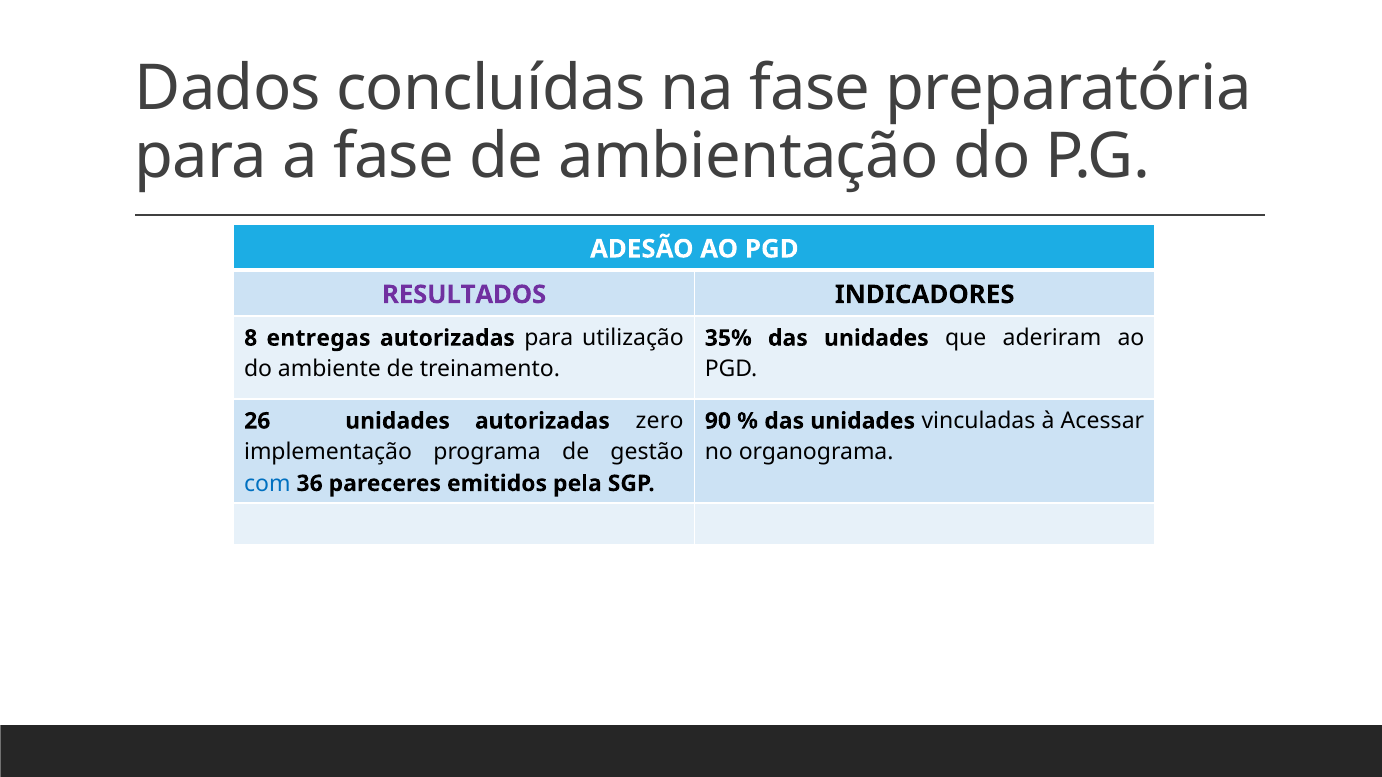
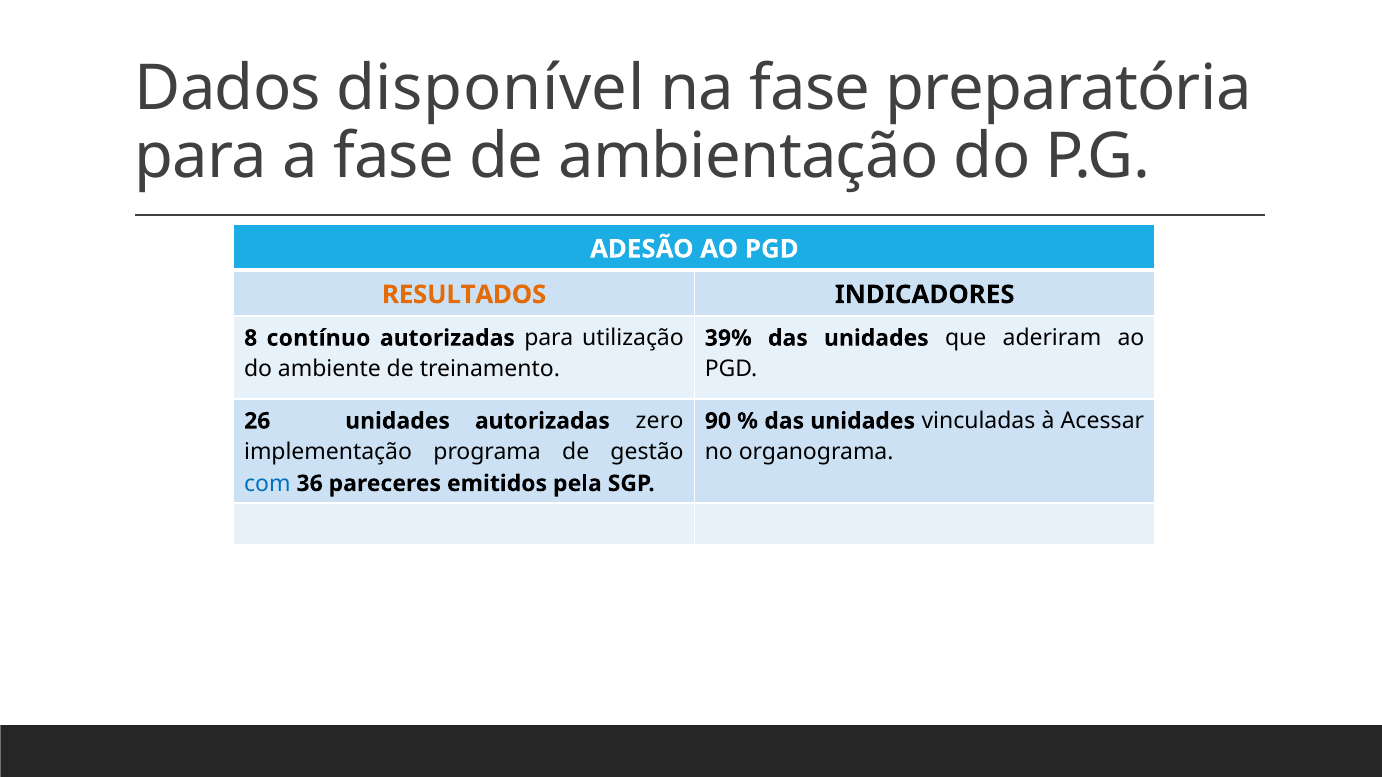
concluídas: concluídas -> disponível
RESULTADOS colour: purple -> orange
entregas: entregas -> contínuo
35%: 35% -> 39%
